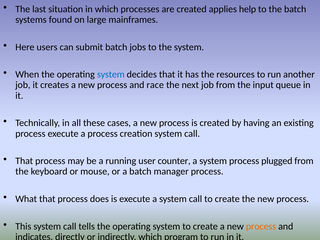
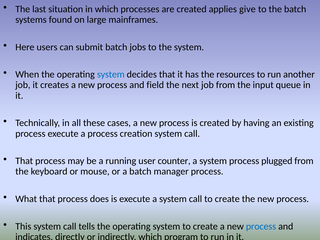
help: help -> give
race: race -> field
process at (261, 226) colour: orange -> blue
